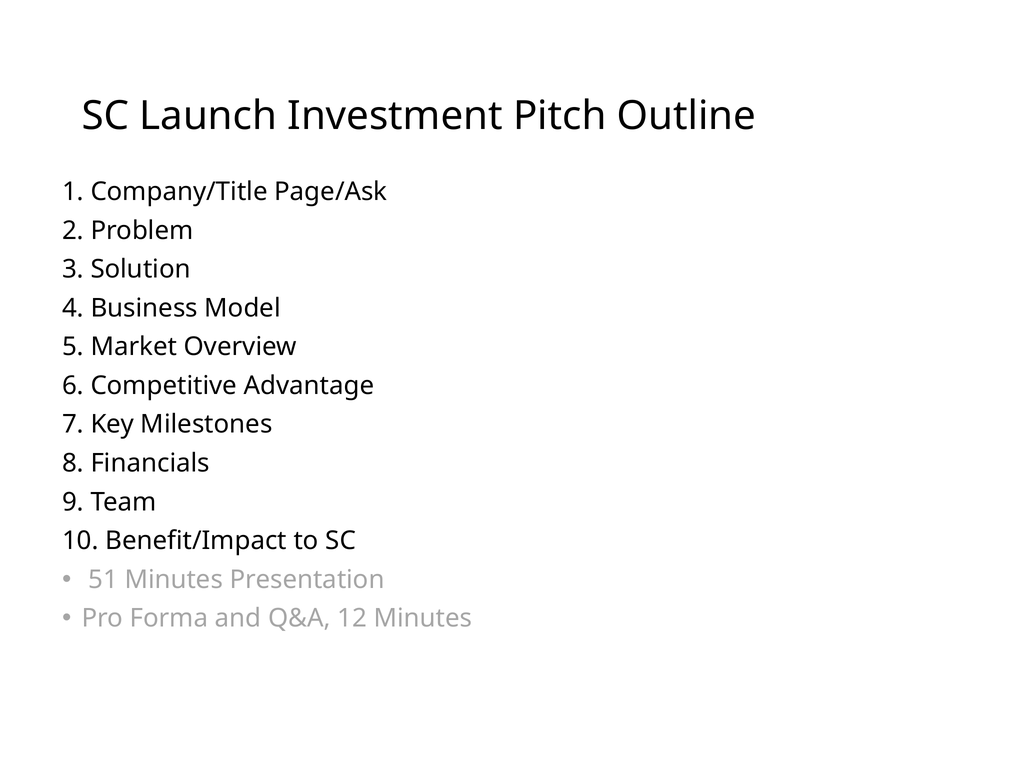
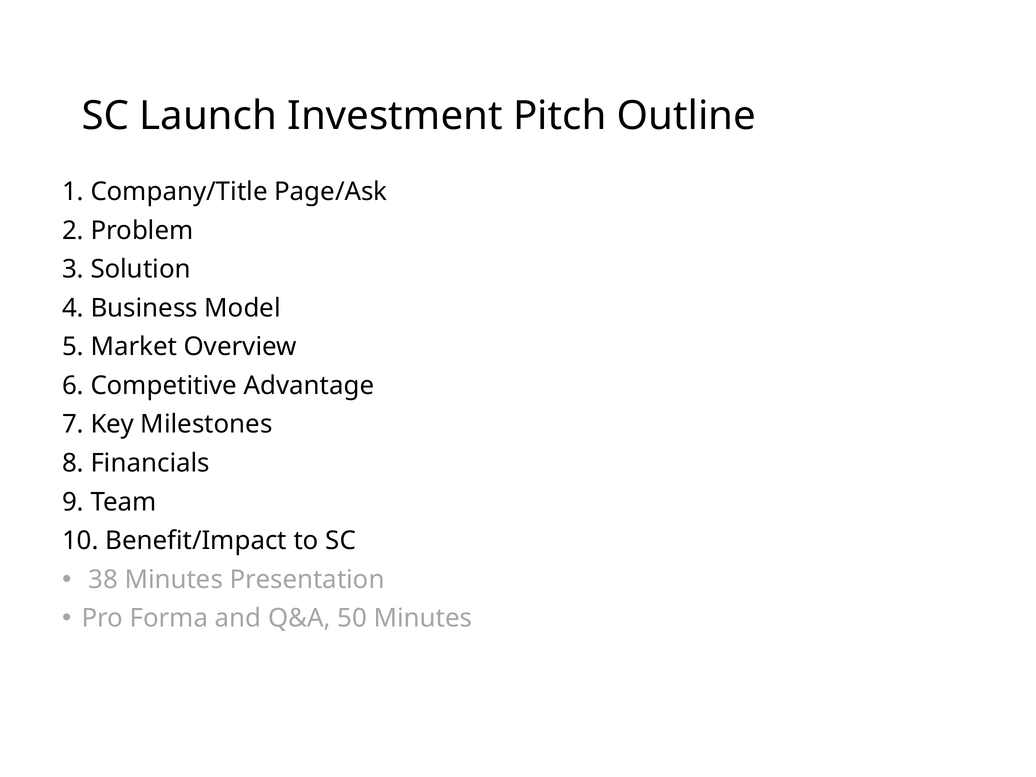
51: 51 -> 38
12: 12 -> 50
